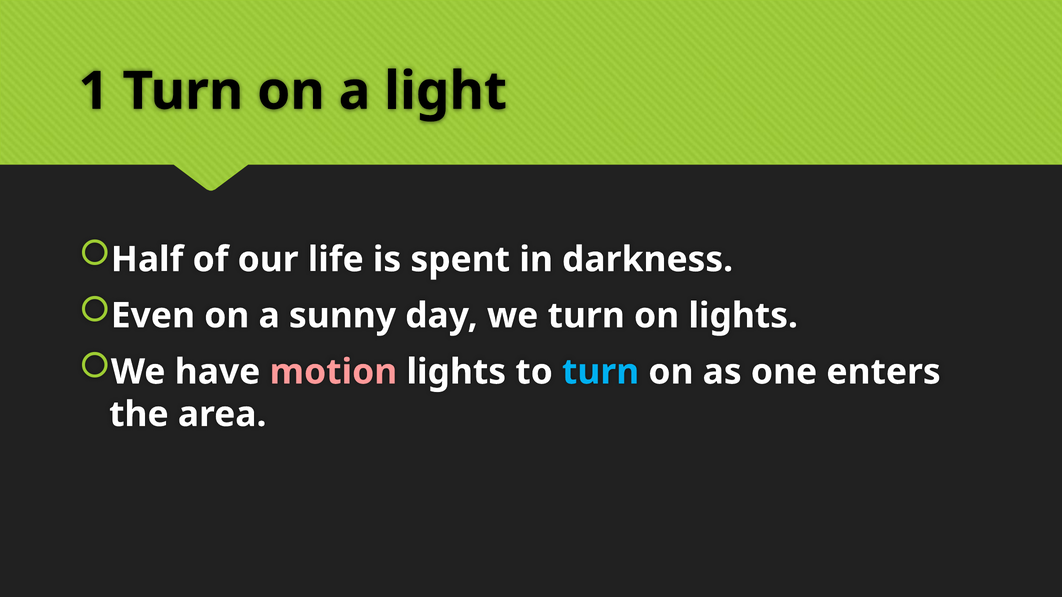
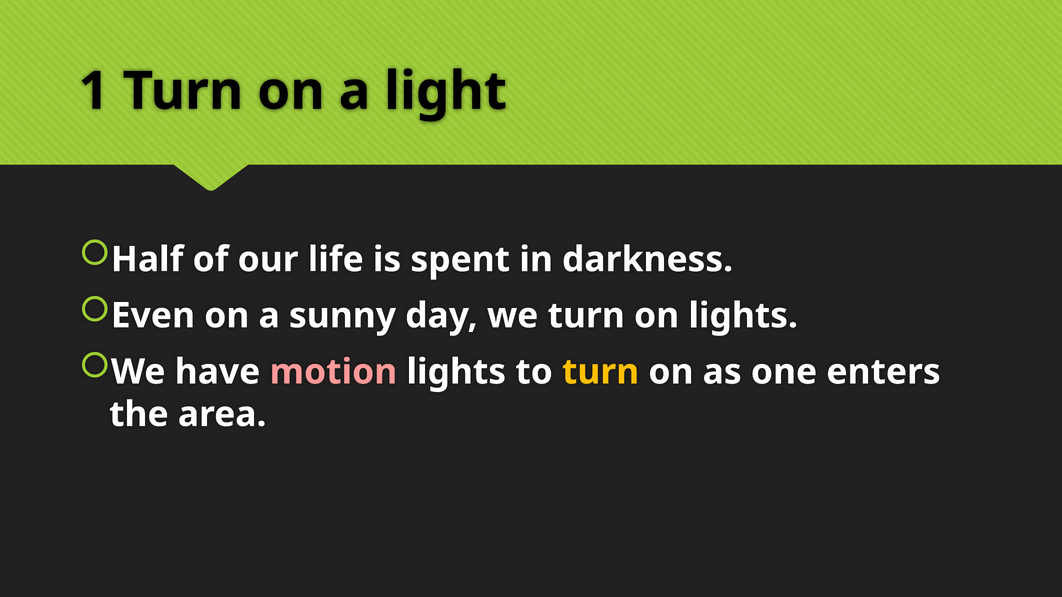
turn at (601, 372) colour: light blue -> yellow
